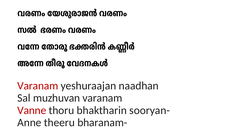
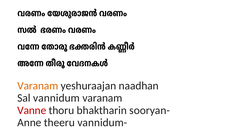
Varanam at (38, 86) colour: red -> orange
muzhuvan: muzhuvan -> vannidum
bharanam-: bharanam- -> vannidum-
